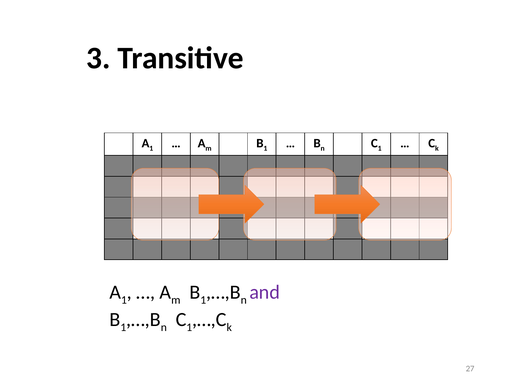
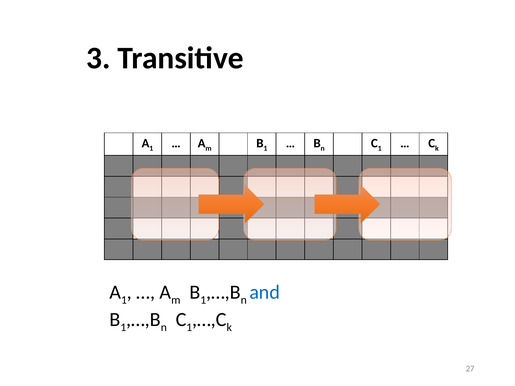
and colour: purple -> blue
